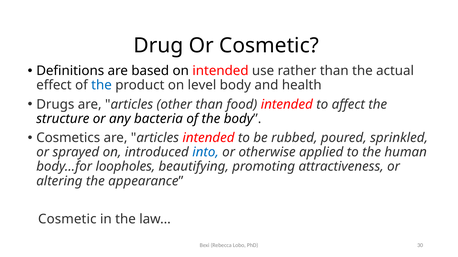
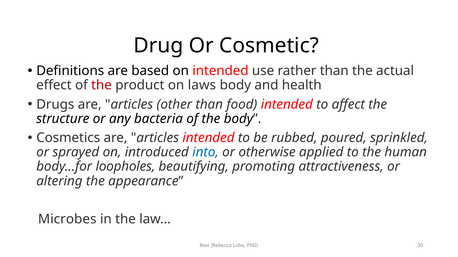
the at (102, 85) colour: blue -> red
level: level -> laws
Cosmetic at (67, 220): Cosmetic -> Microbes
